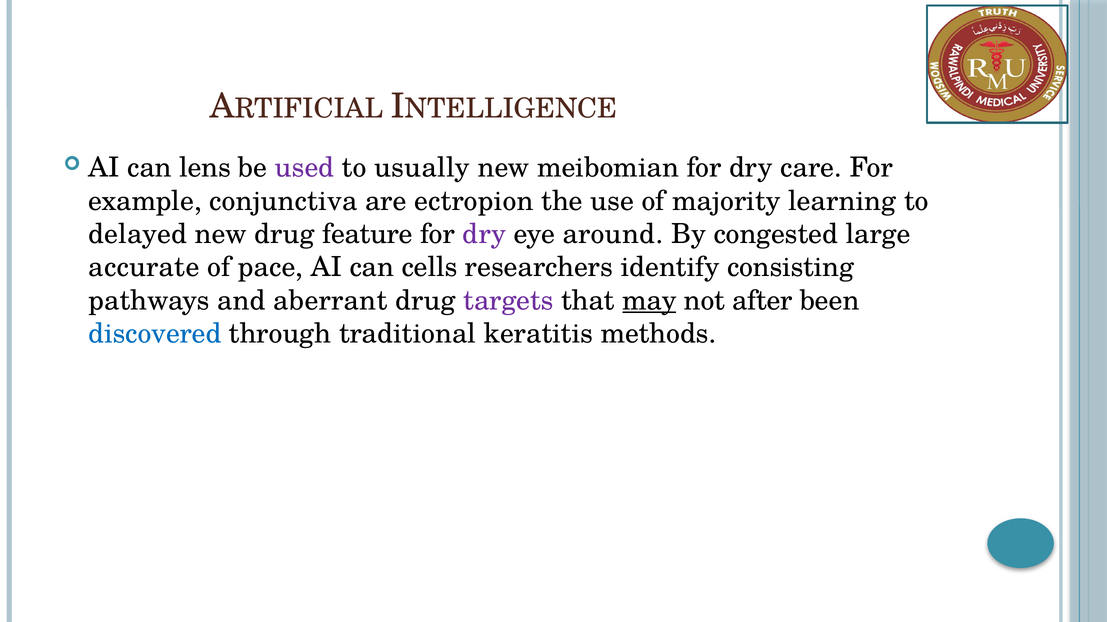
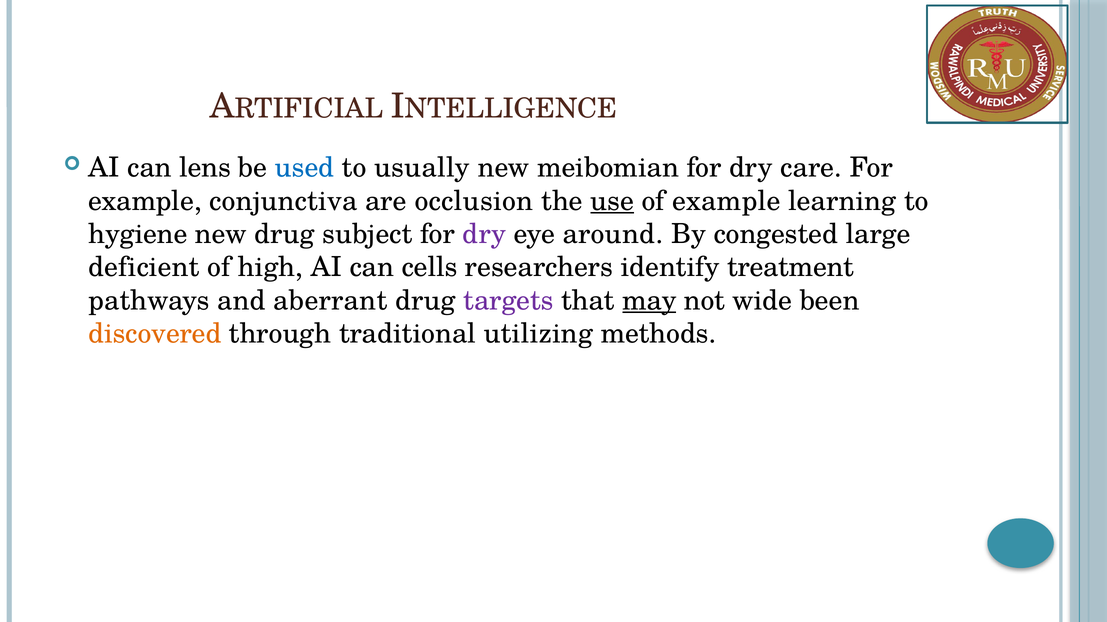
used colour: purple -> blue
ectropion: ectropion -> occlusion
use underline: none -> present
of majority: majority -> example
delayed: delayed -> hygiene
feature: feature -> subject
accurate: accurate -> deficient
pace: pace -> high
consisting: consisting -> treatment
after: after -> wide
discovered colour: blue -> orange
keratitis: keratitis -> utilizing
